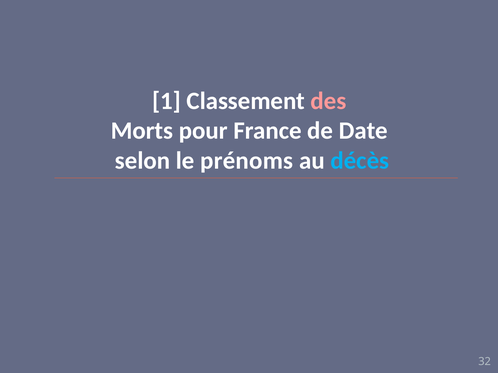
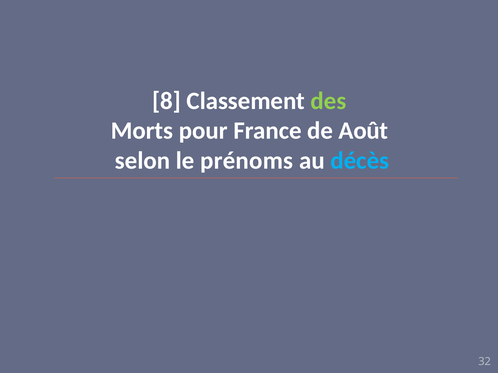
1: 1 -> 8
des colour: pink -> light green
Date: Date -> Août
